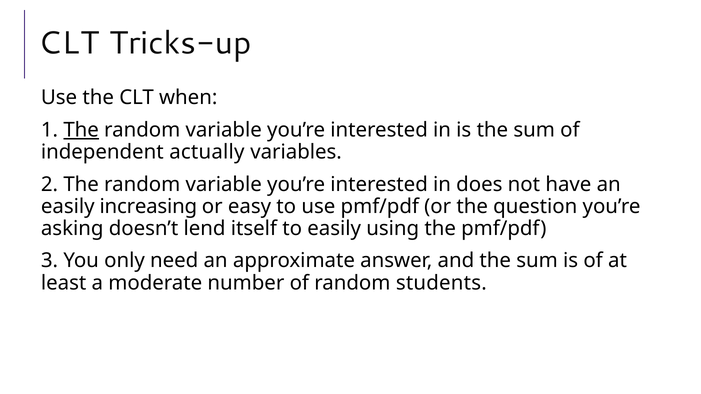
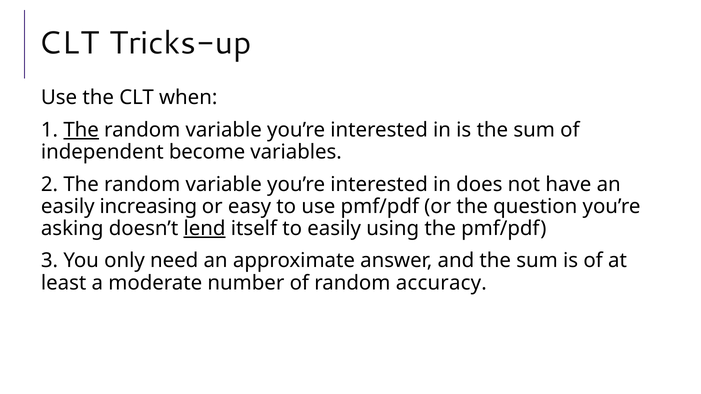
actually: actually -> become
lend underline: none -> present
students: students -> accuracy
